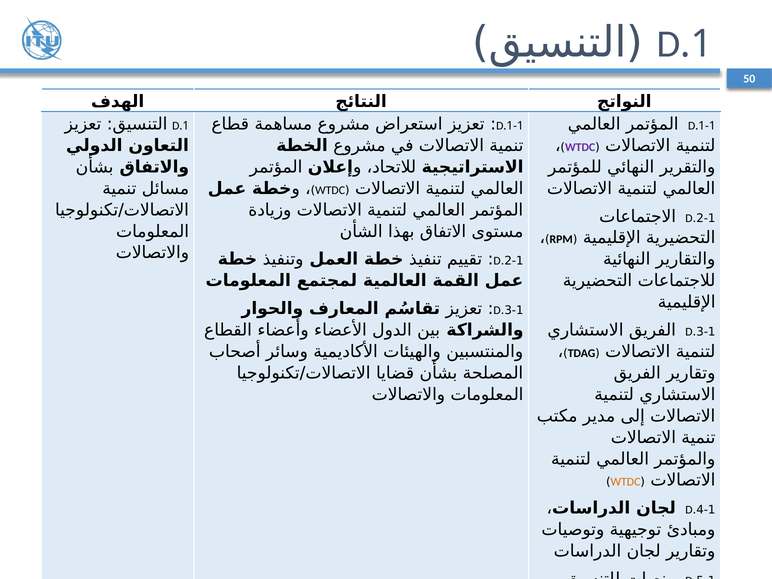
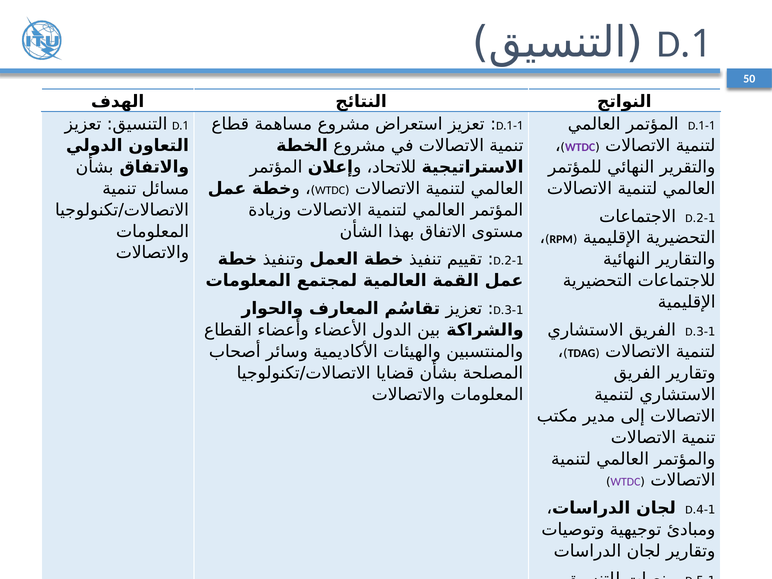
WTDC at (626, 482) colour: orange -> purple
